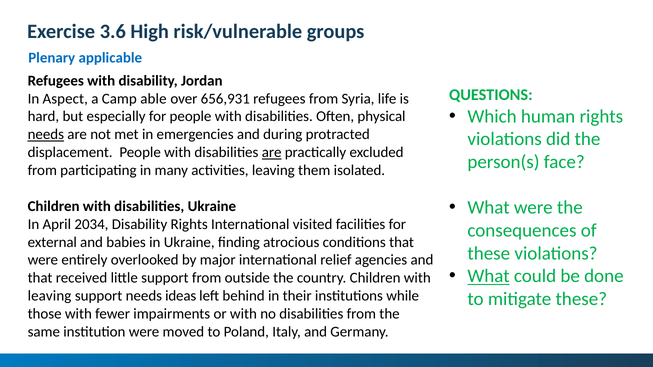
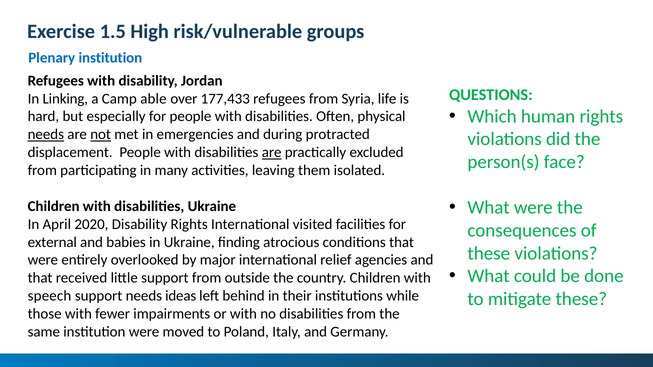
3.6: 3.6 -> 1.5
Plenary applicable: applicable -> institution
Aspect: Aspect -> Linking
656,931: 656,931 -> 177,433
not underline: none -> present
2034: 2034 -> 2020
What at (489, 276) underline: present -> none
leaving at (50, 296): leaving -> speech
